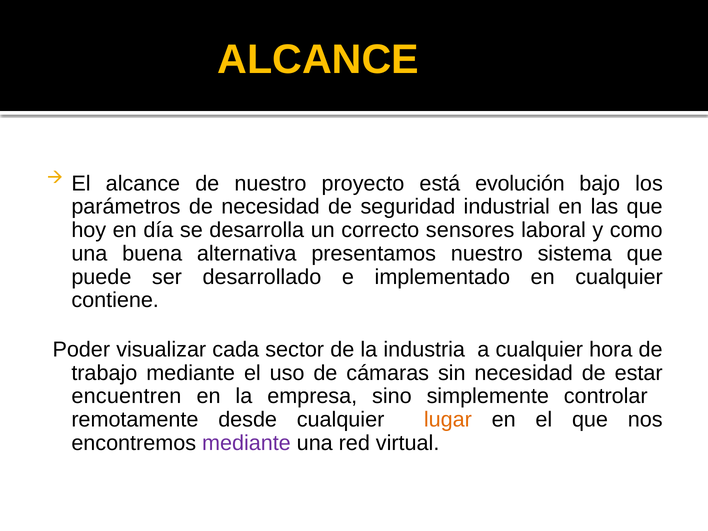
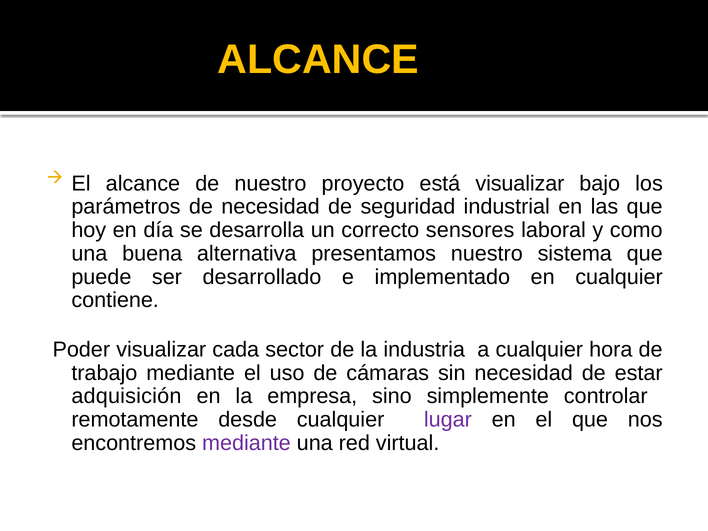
está evolución: evolución -> visualizar
encuentren: encuentren -> adquisición
lugar colour: orange -> purple
